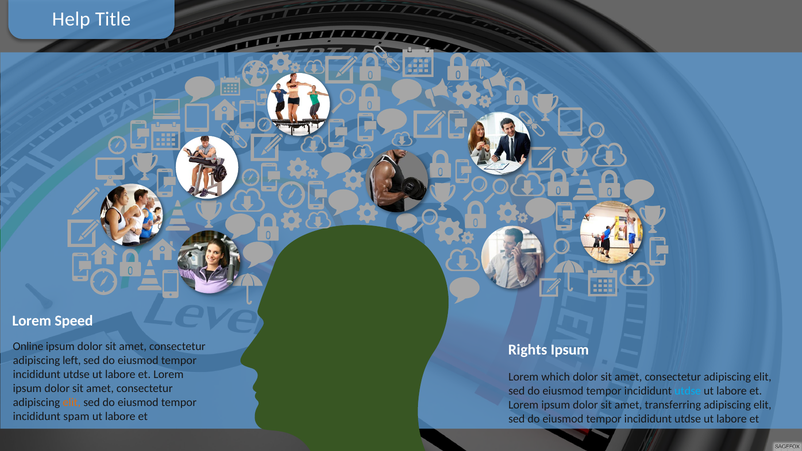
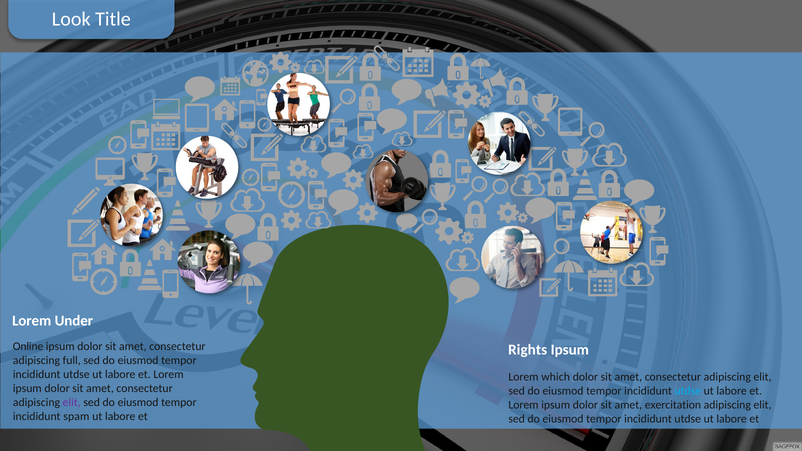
Help: Help -> Look
Speed: Speed -> Under
left: left -> full
elit at (72, 403) colour: orange -> purple
transferring: transferring -> exercitation
